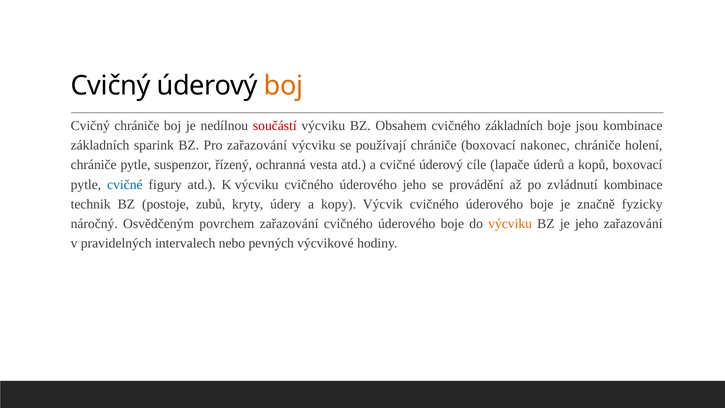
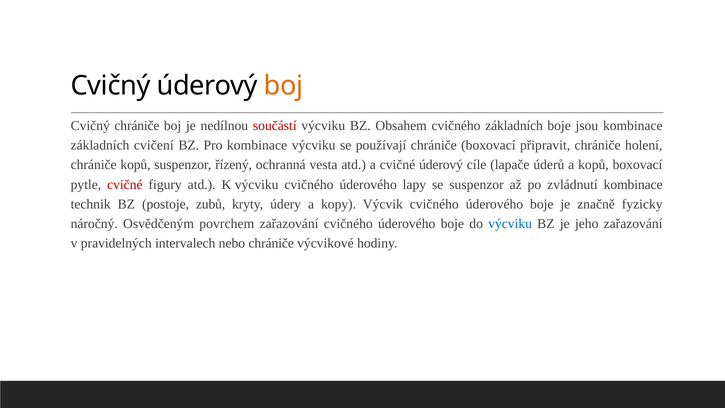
sparink: sparink -> cvičení
Pro zařazování: zařazování -> kombinace
nakonec: nakonec -> připravit
chrániče pytle: pytle -> kopů
cvičné at (125, 184) colour: blue -> red
úderového jeho: jeho -> lapy
se provádění: provádění -> suspenzor
výcviku at (510, 224) colour: orange -> blue
nebo pevných: pevných -> chrániče
